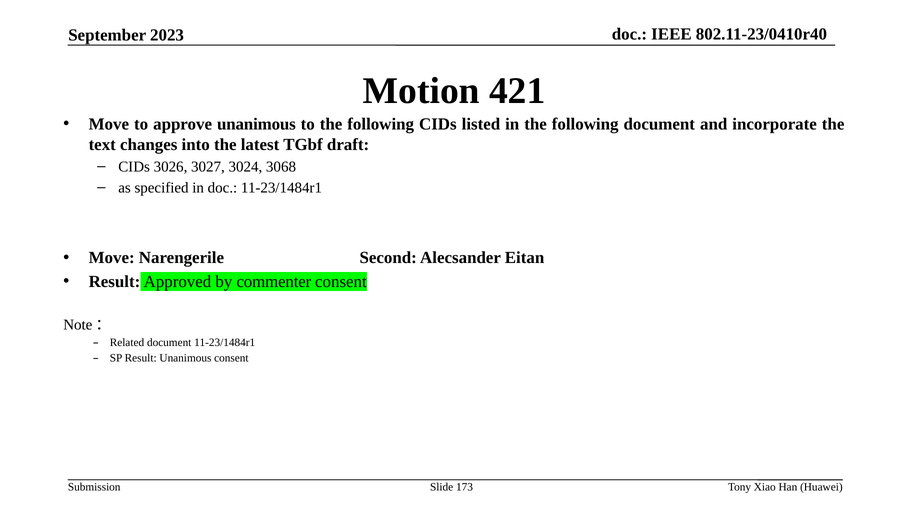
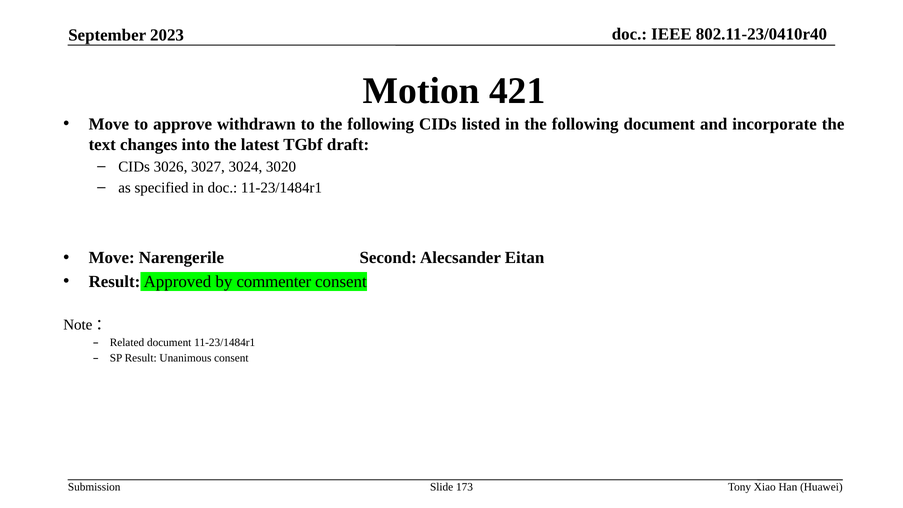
approve unanimous: unanimous -> withdrawn
3068: 3068 -> 3020
